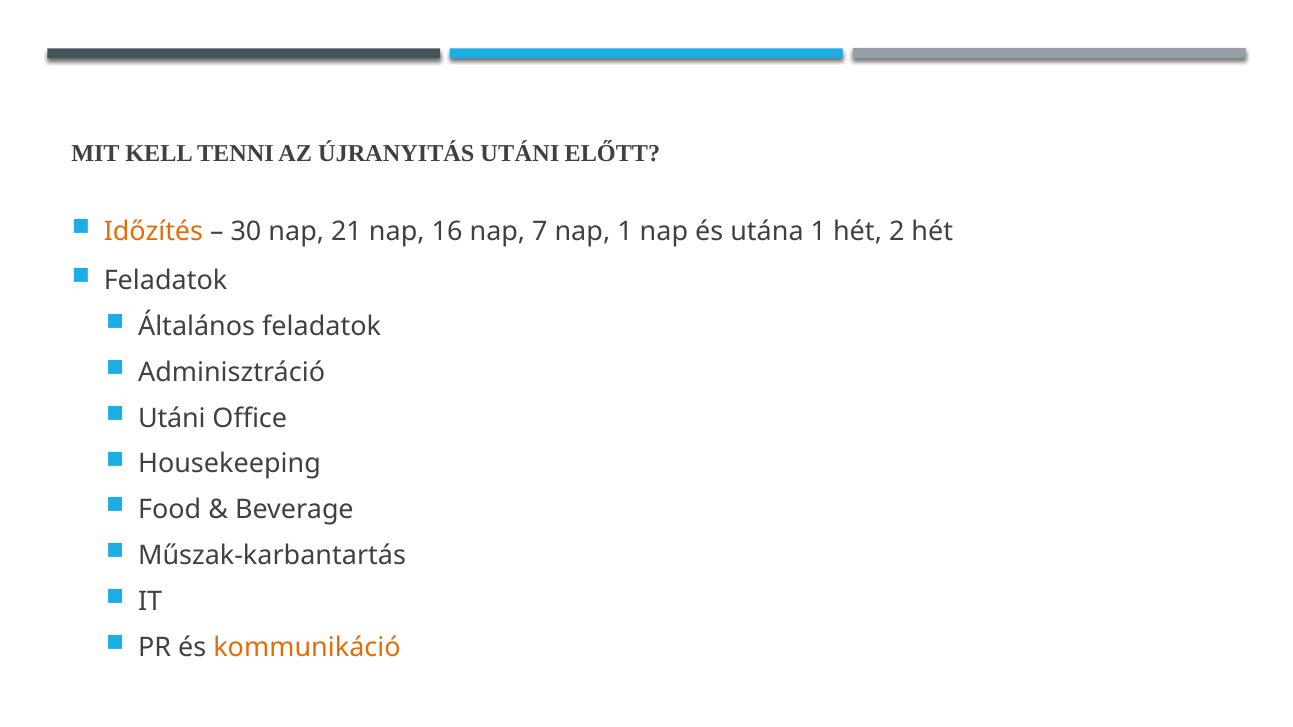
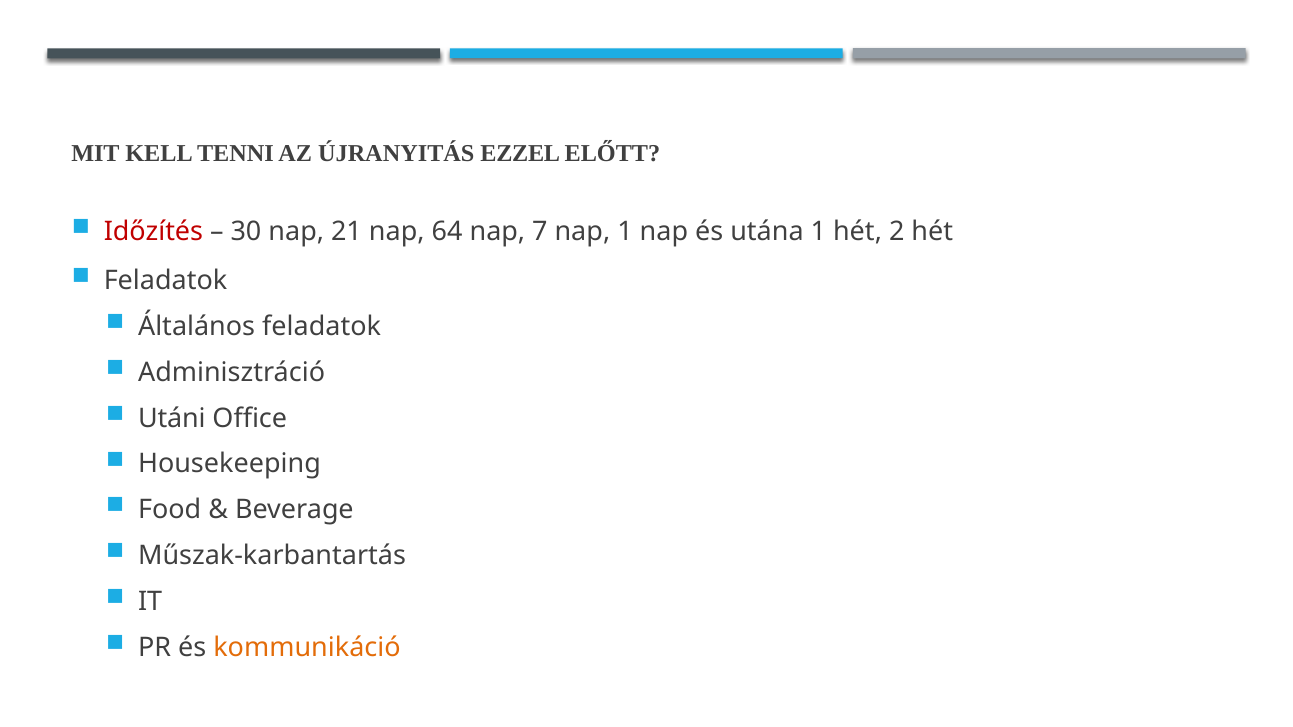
ÚJRANYITÁS UTÁNI: UTÁNI -> EZZEL
Időzítés colour: orange -> red
16: 16 -> 64
